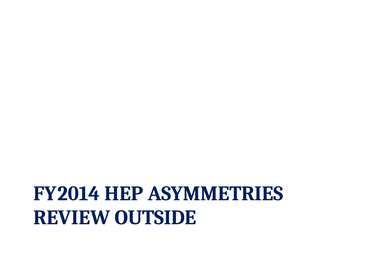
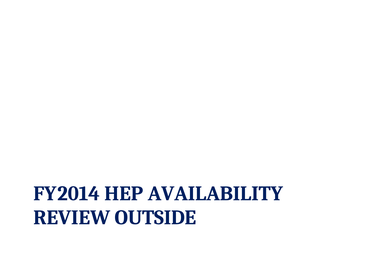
ASYMMETRIES: ASYMMETRIES -> AVAILABILITY
